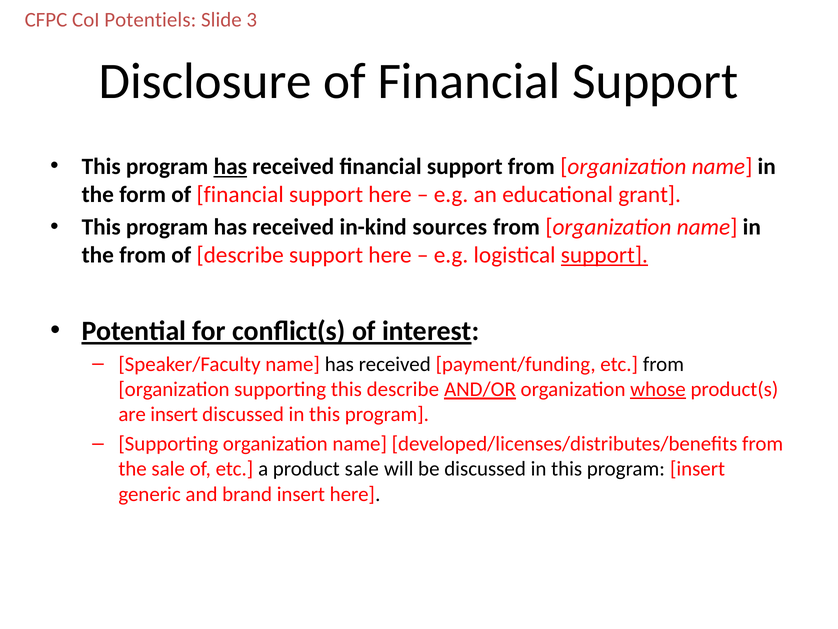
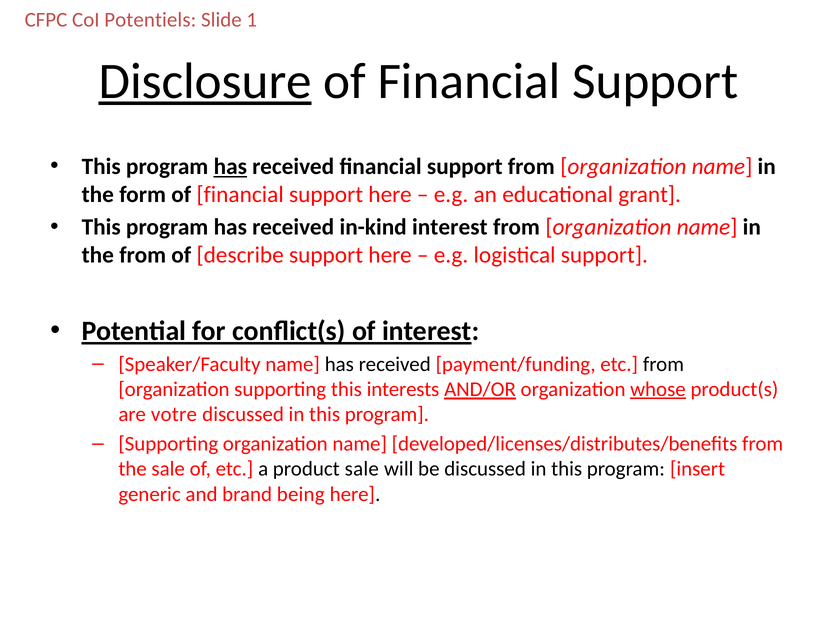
3: 3 -> 1
Disclosure underline: none -> present
in-kind sources: sources -> interest
support at (604, 255) underline: present -> none
this describe: describe -> interests
are insert: insert -> votre
brand insert: insert -> being
